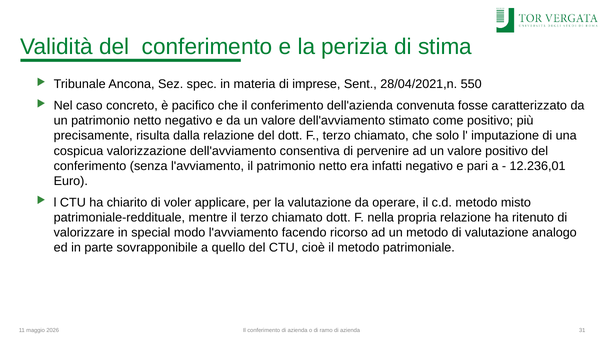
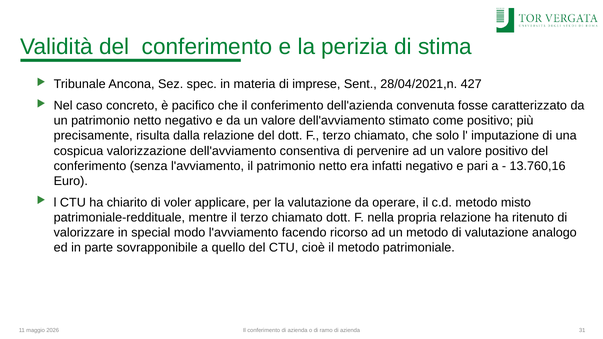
550: 550 -> 427
12.236,01: 12.236,01 -> 13.760,16
